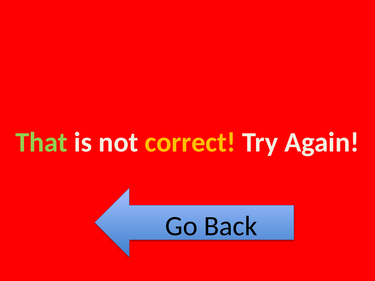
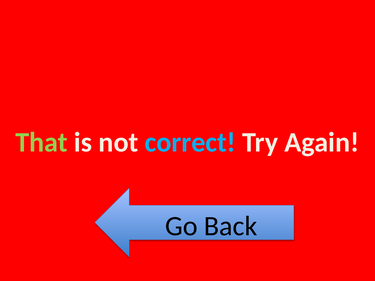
correct colour: yellow -> light blue
